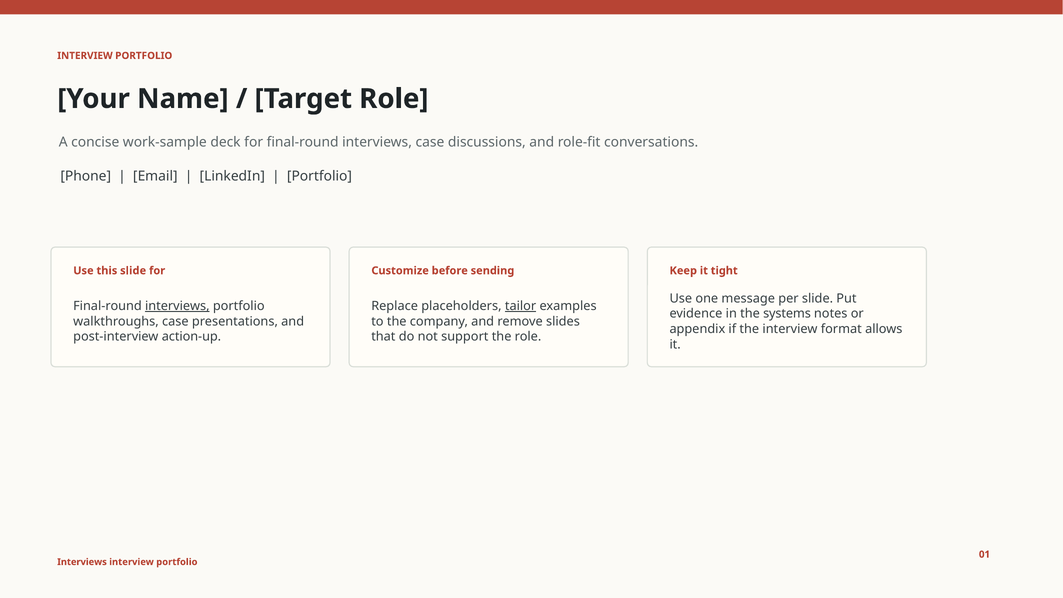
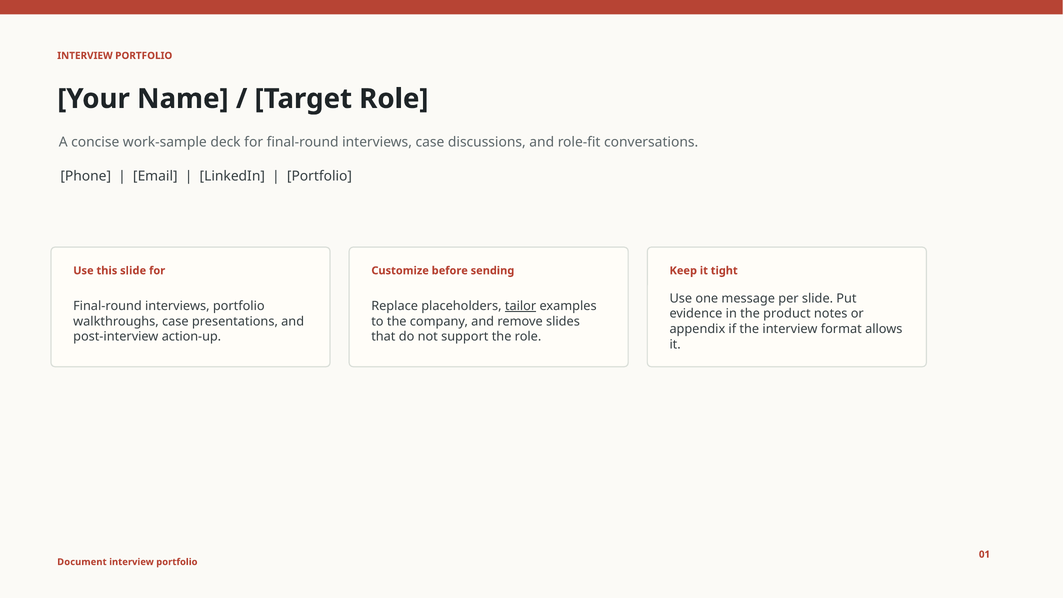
interviews at (177, 306) underline: present -> none
systems: systems -> product
Interviews at (82, 562): Interviews -> Document
